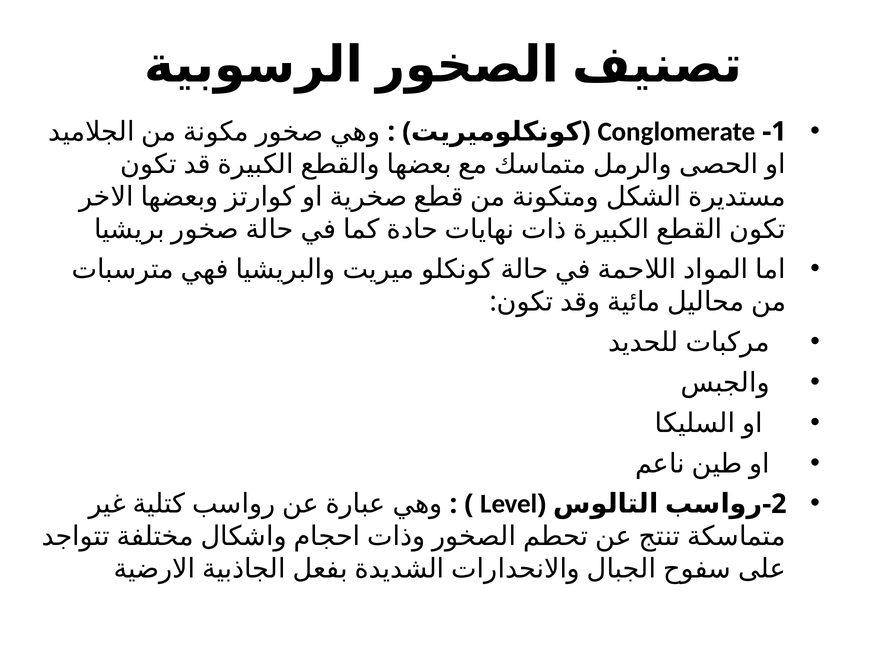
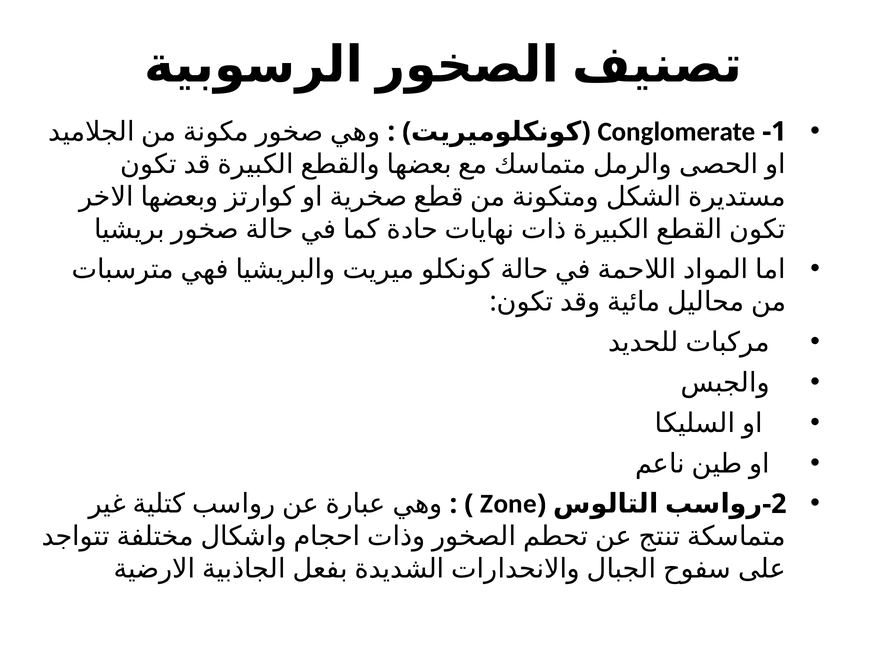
Level: Level -> Zone
